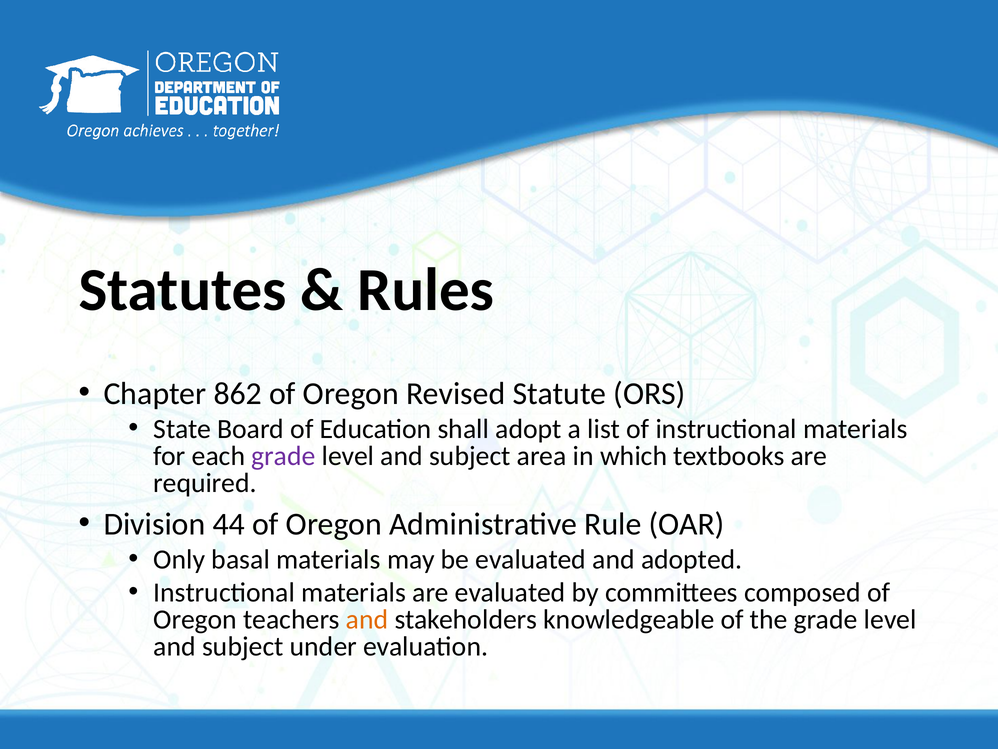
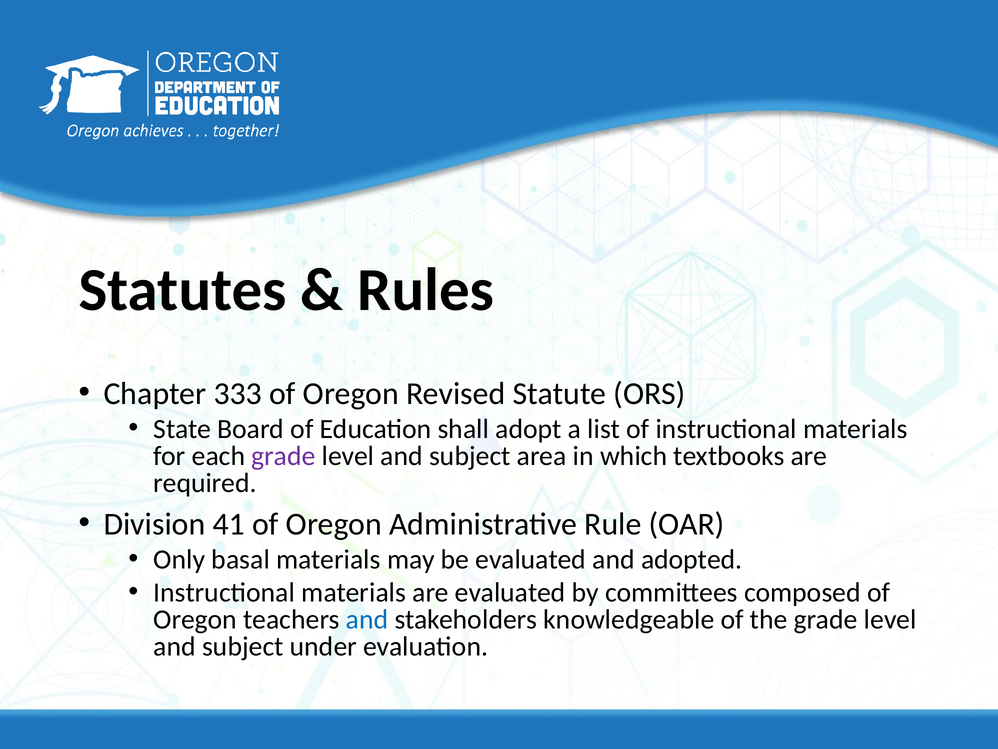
862: 862 -> 333
44: 44 -> 41
and at (367, 619) colour: orange -> blue
